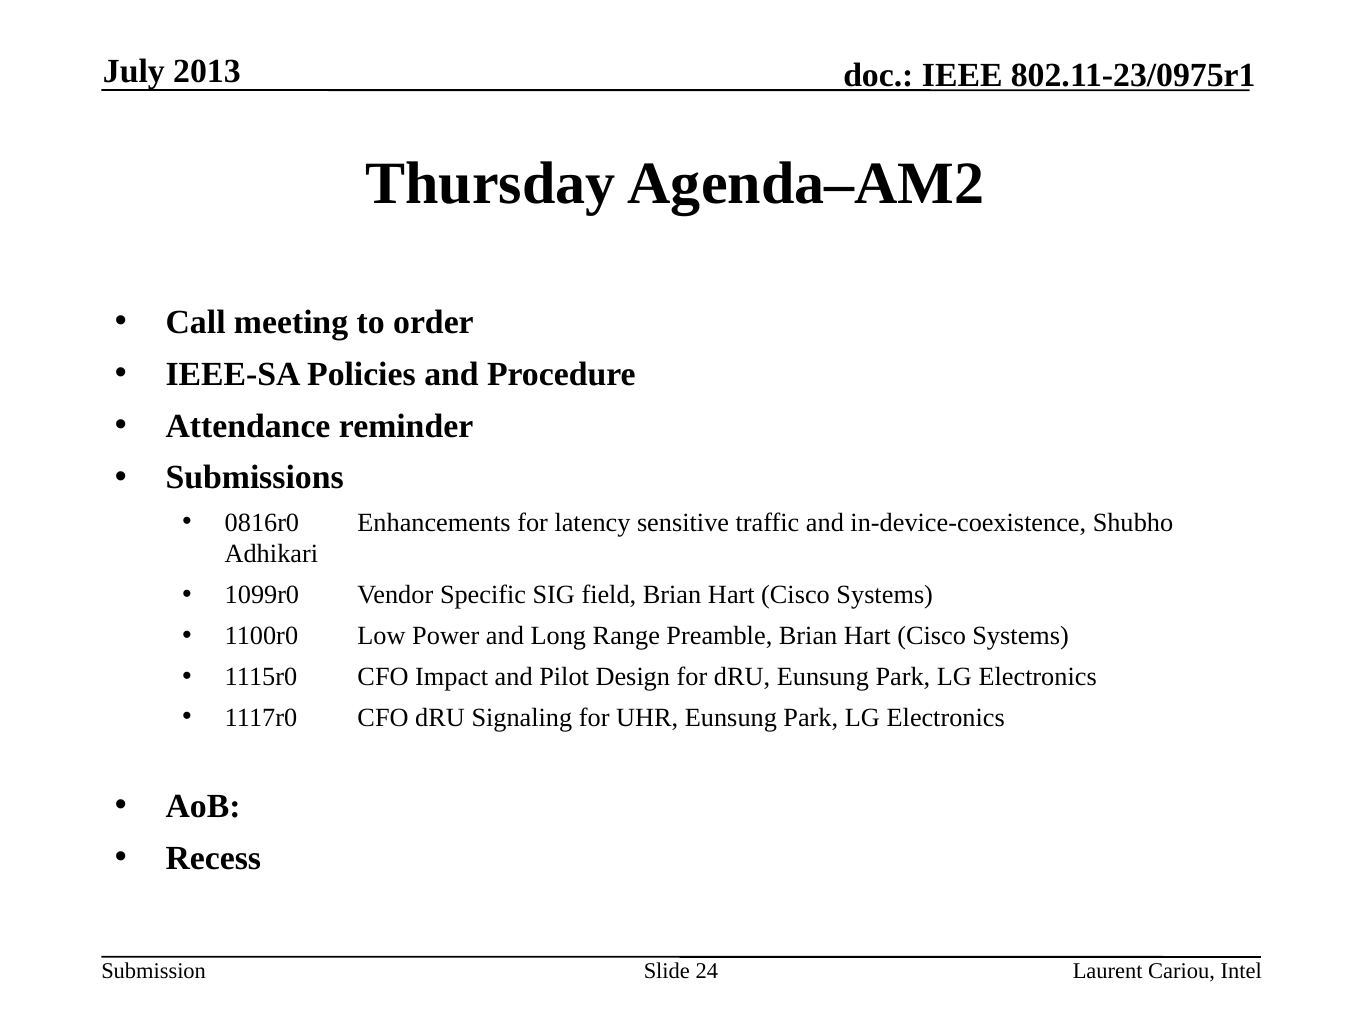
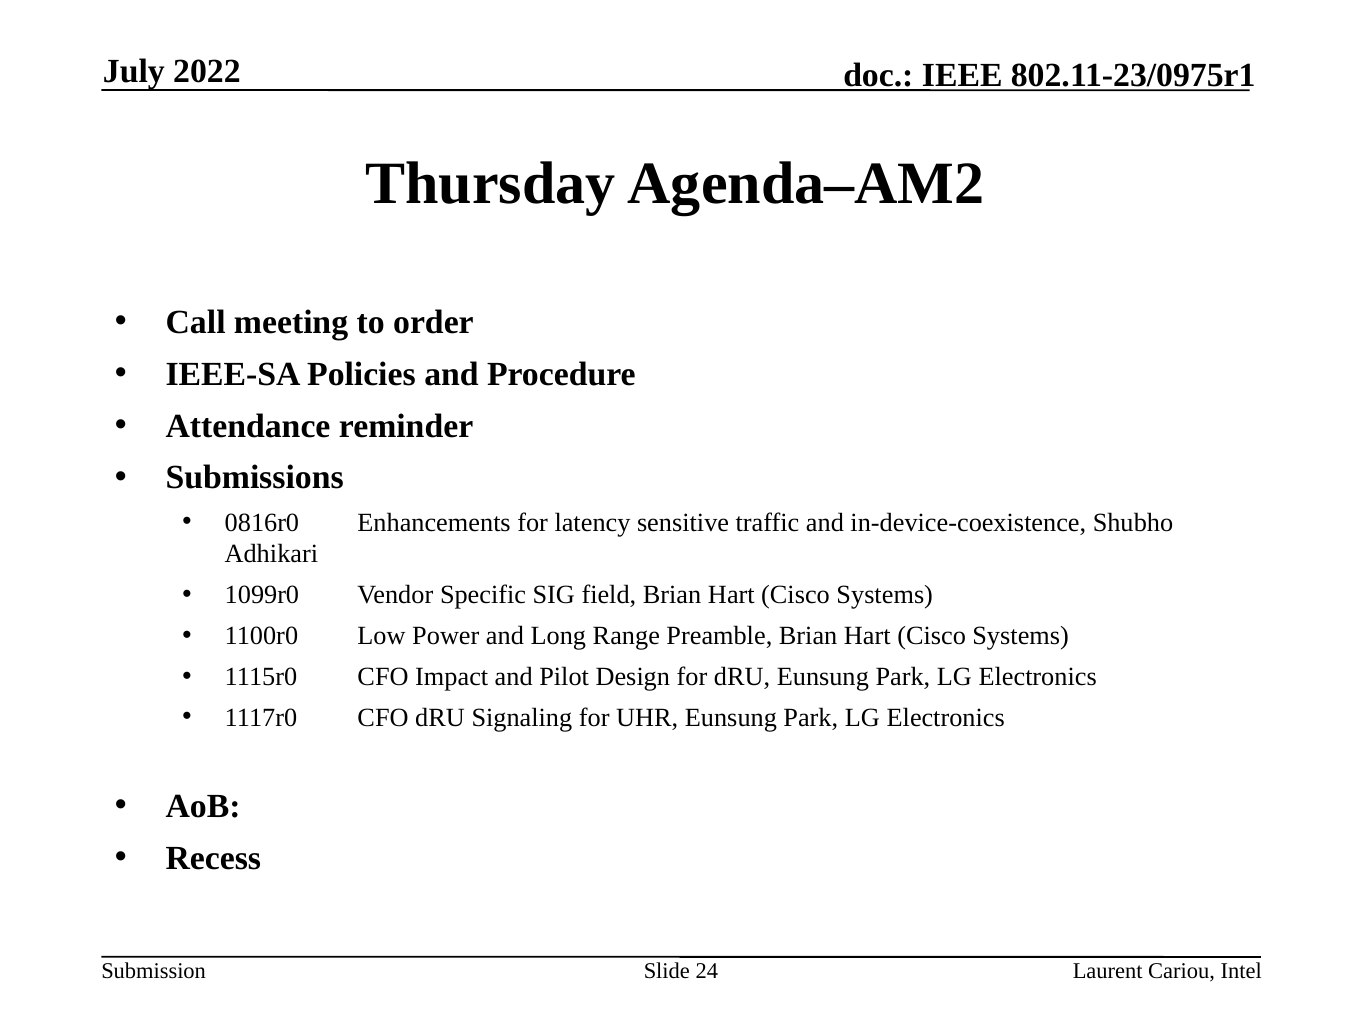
2013: 2013 -> 2022
